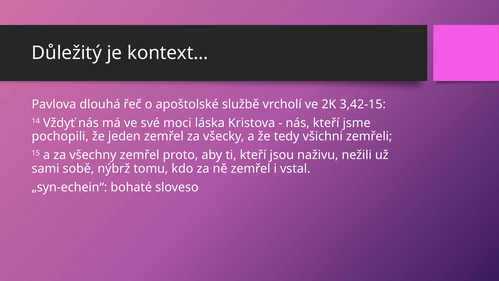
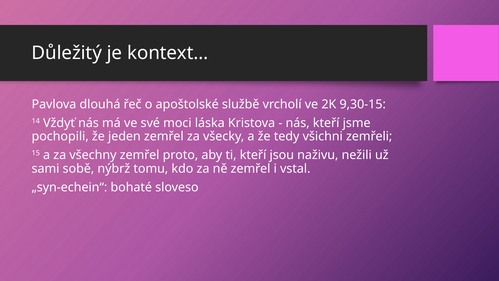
3,42-15: 3,42-15 -> 9,30-15
